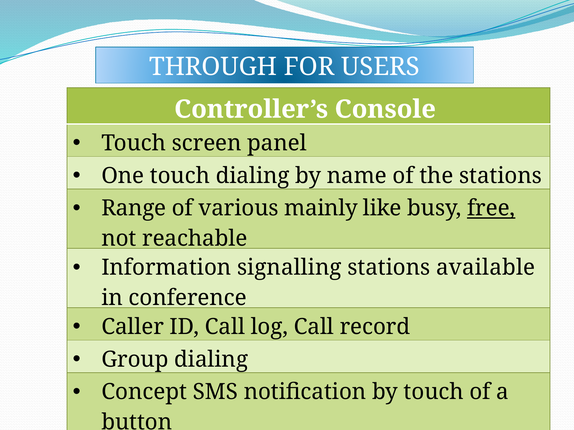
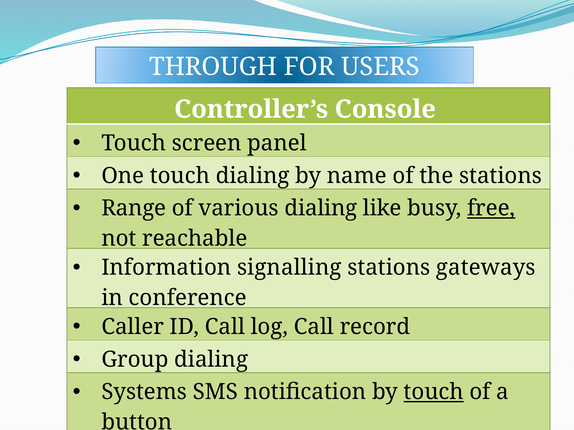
various mainly: mainly -> dialing
available: available -> gateways
Concept: Concept -> Systems
touch at (434, 392) underline: none -> present
